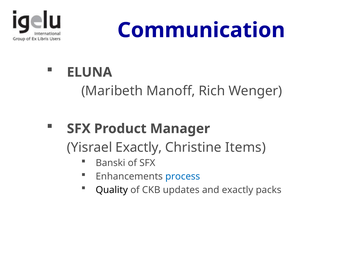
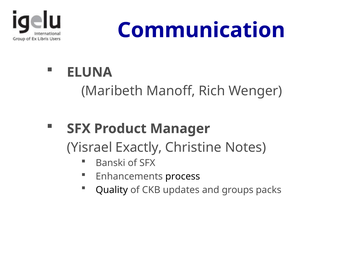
Items: Items -> Notes
process colour: blue -> black
and exactly: exactly -> groups
